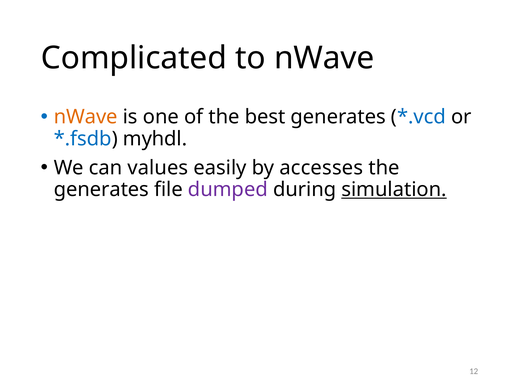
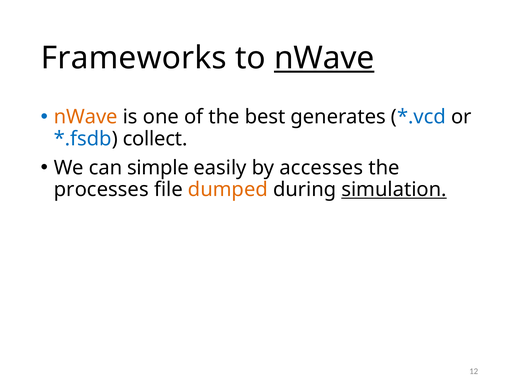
Complicated: Complicated -> Frameworks
nWave at (324, 58) underline: none -> present
myhdl: myhdl -> collect
values: values -> simple
generates at (101, 190): generates -> processes
dumped colour: purple -> orange
